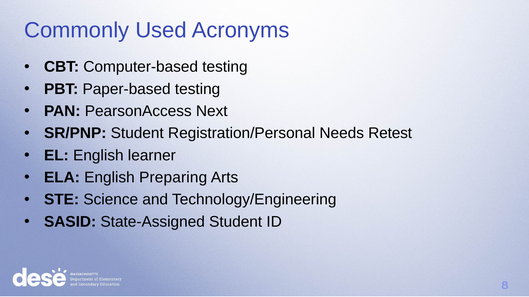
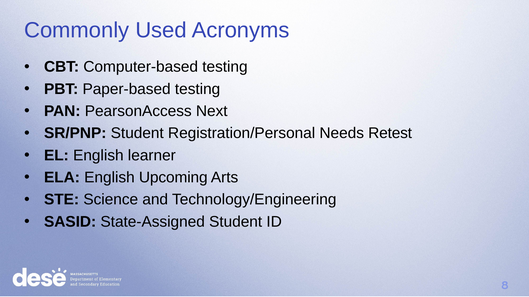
Preparing: Preparing -> Upcoming
